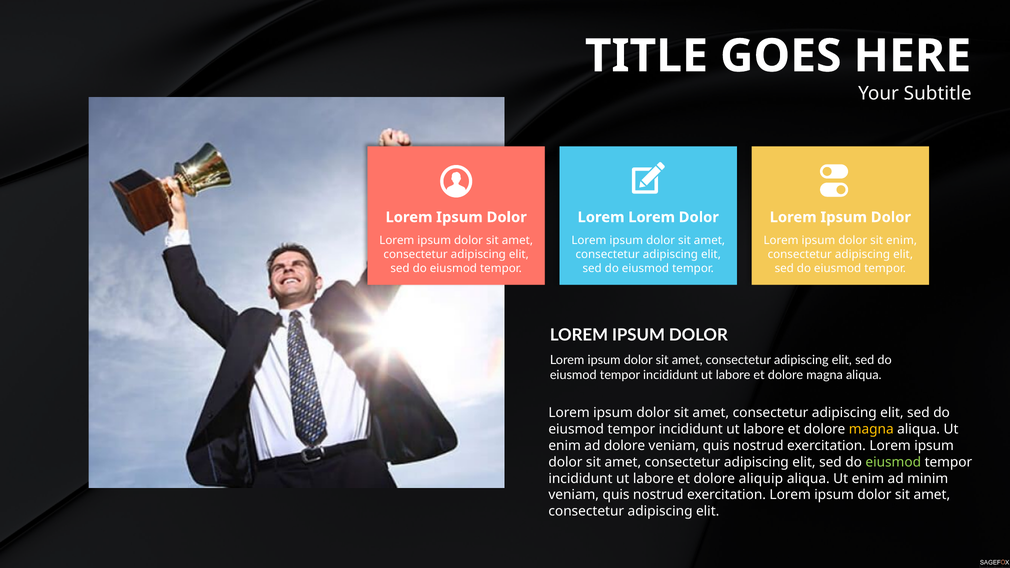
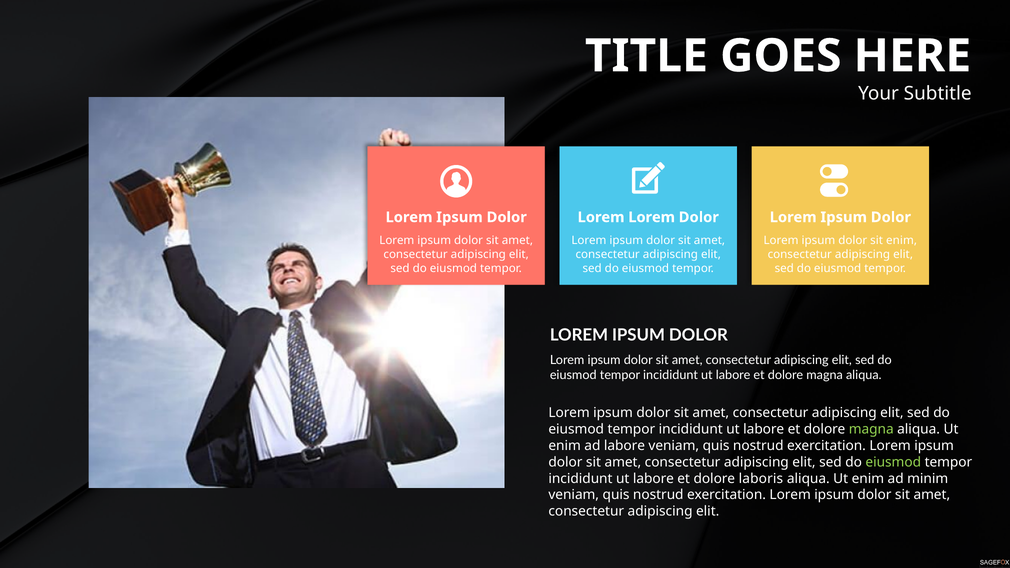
magna at (871, 429) colour: yellow -> light green
ad dolore: dolore -> labore
aliquip: aliquip -> laboris
